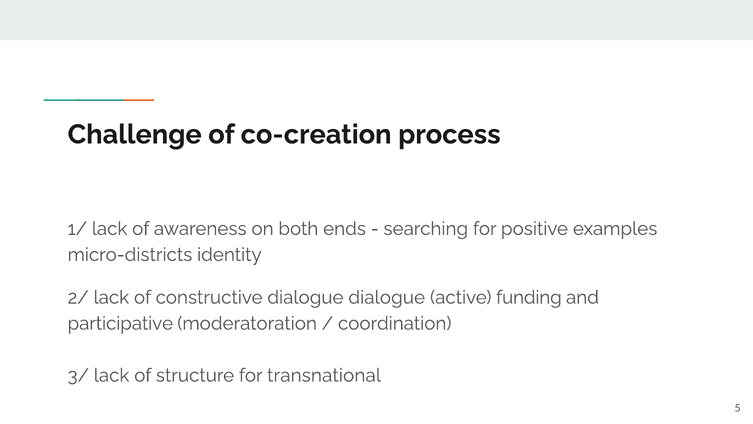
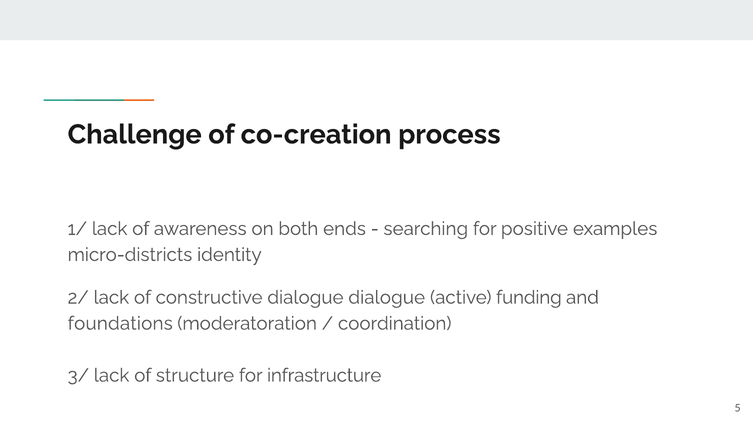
participative: participative -> foundations
transnational: transnational -> infrastructure
